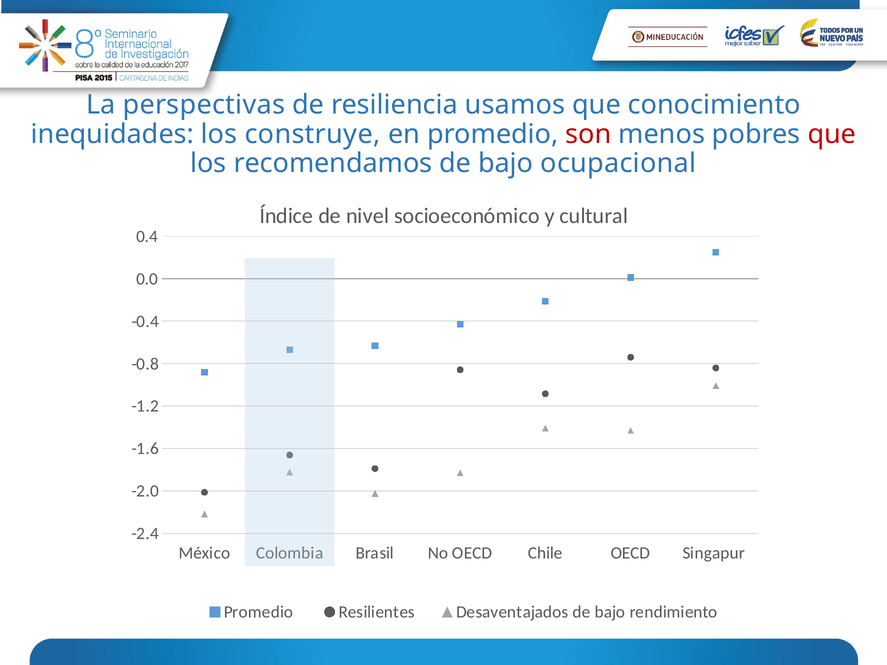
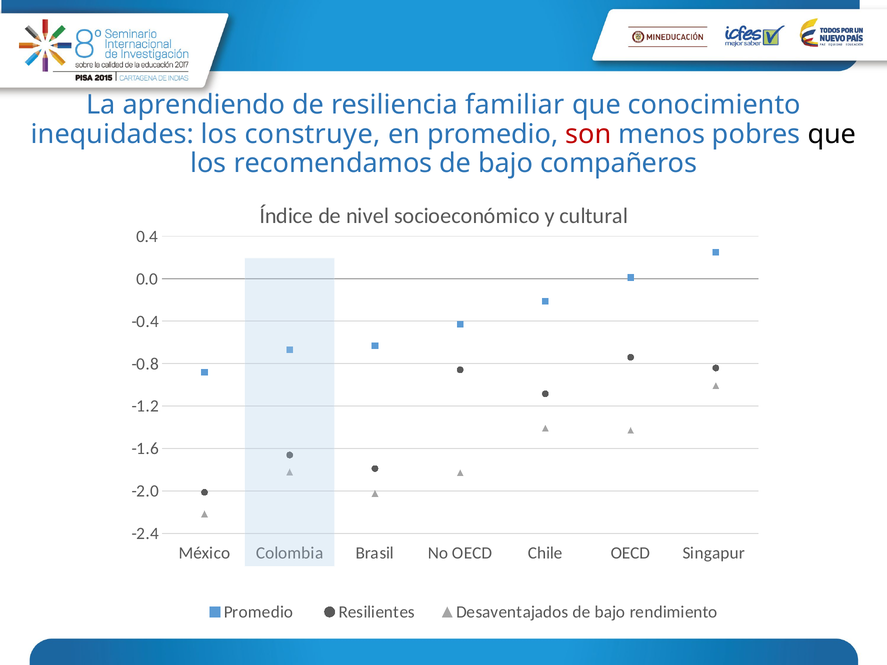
perspectivas: perspectivas -> aprendiendo
usamos: usamos -> familiar
que at (832, 134) colour: red -> black
ocupacional: ocupacional -> compañeros
